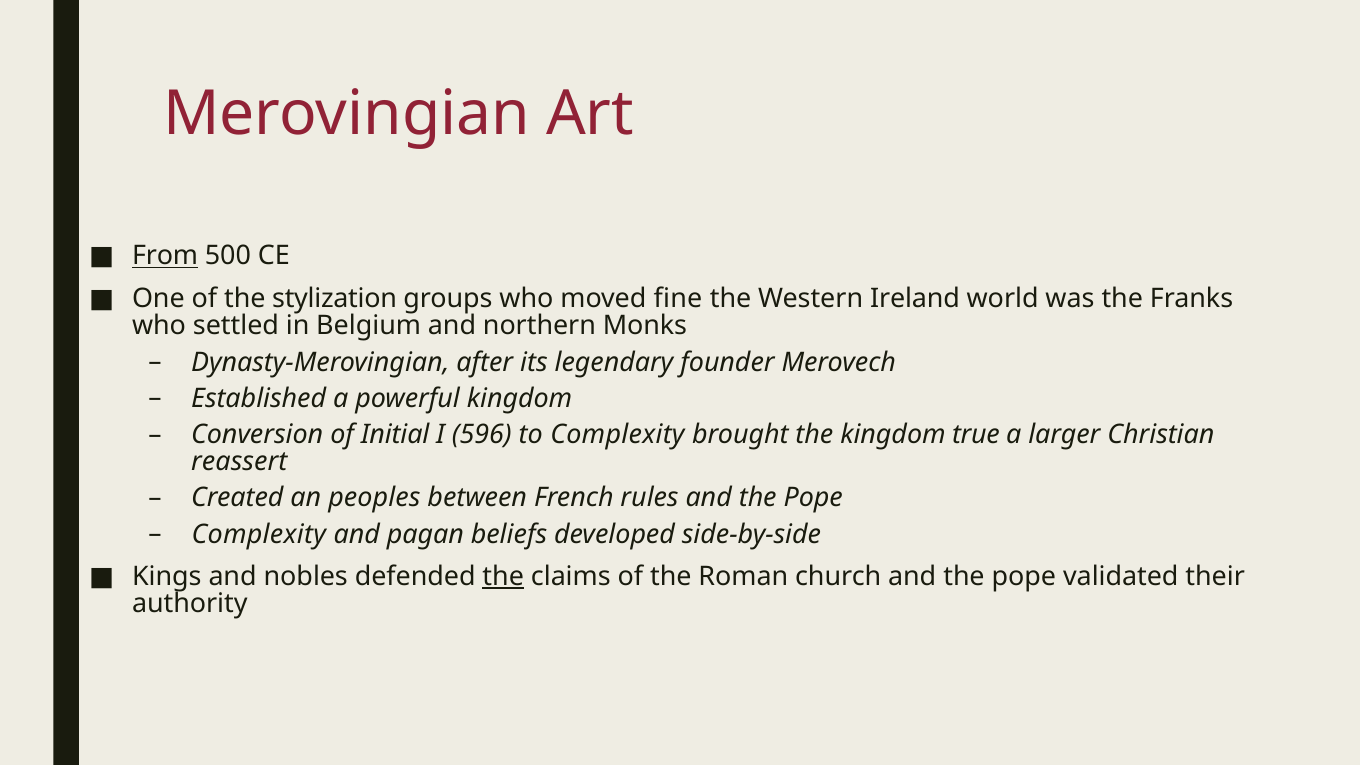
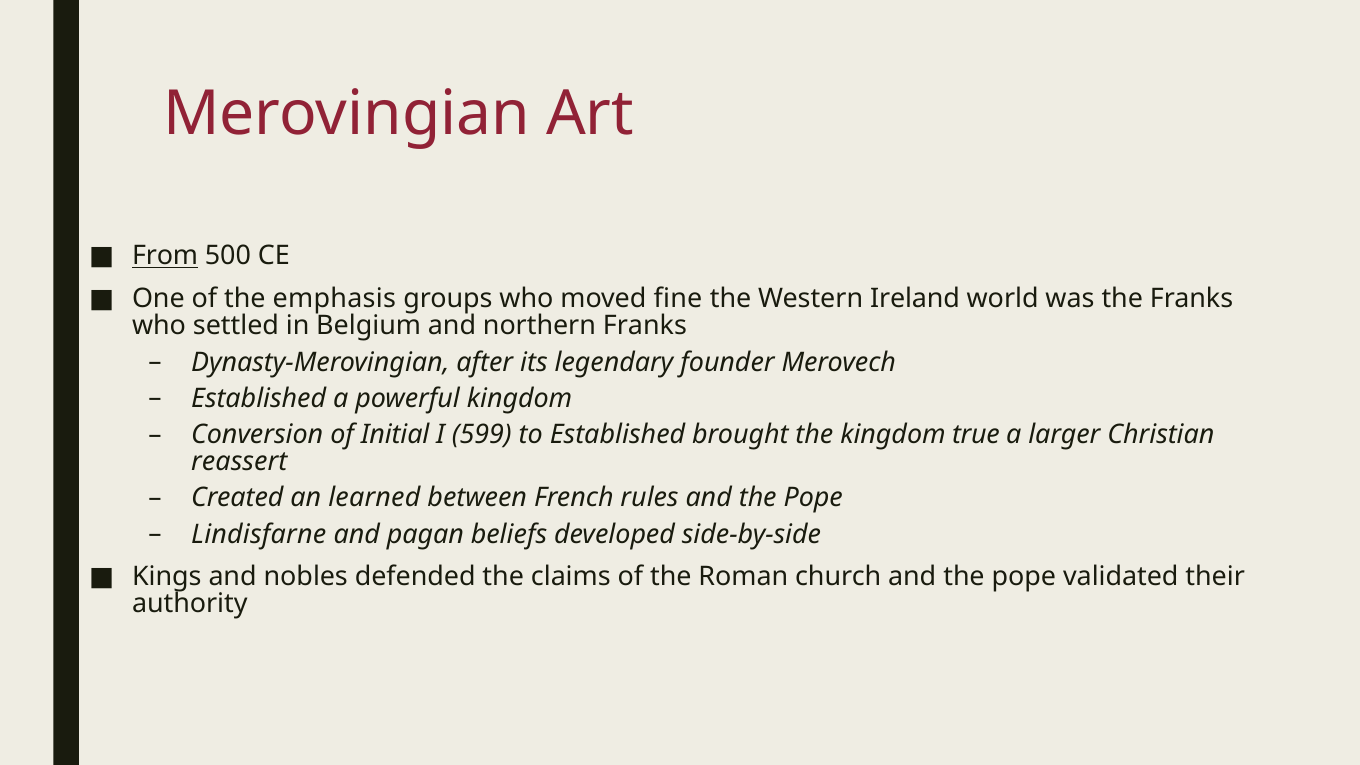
stylization: stylization -> emphasis
northern Monks: Monks -> Franks
596: 596 -> 599
to Complexity: Complexity -> Established
peoples: peoples -> learned
Complexity at (259, 534): Complexity -> Lindisfarne
the at (503, 577) underline: present -> none
